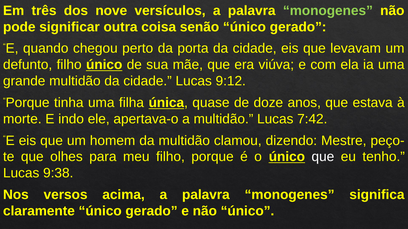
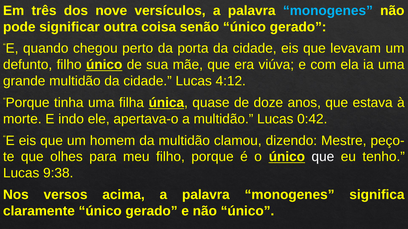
monogenes at (328, 11) colour: light green -> light blue
9:12: 9:12 -> 4:12
7:42: 7:42 -> 0:42
